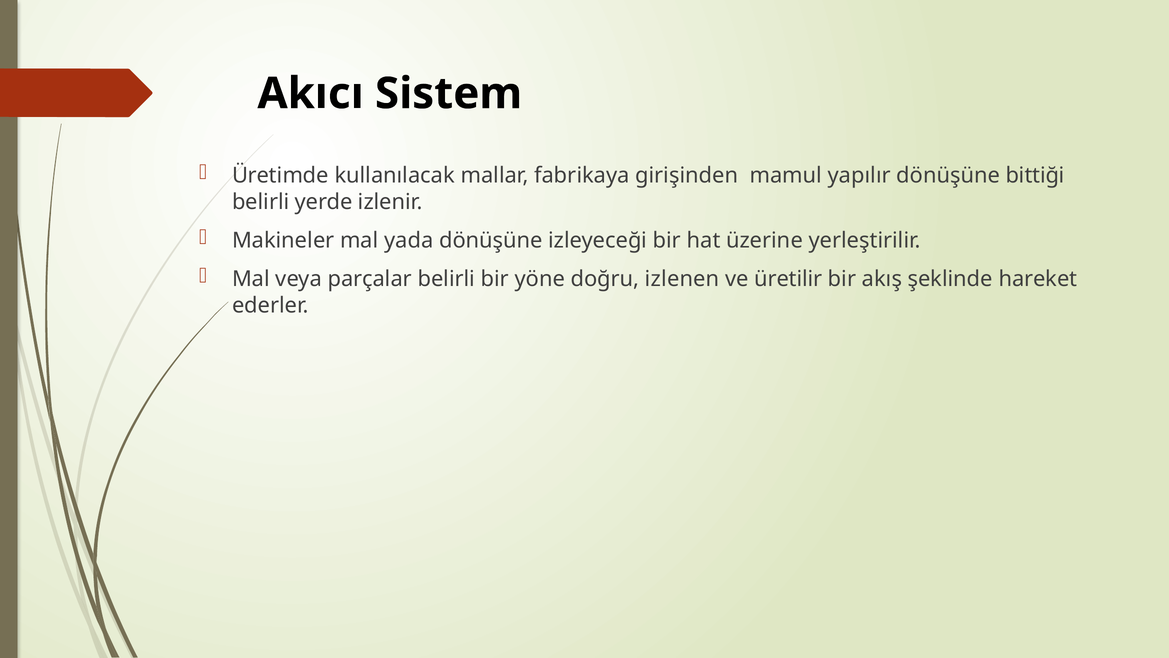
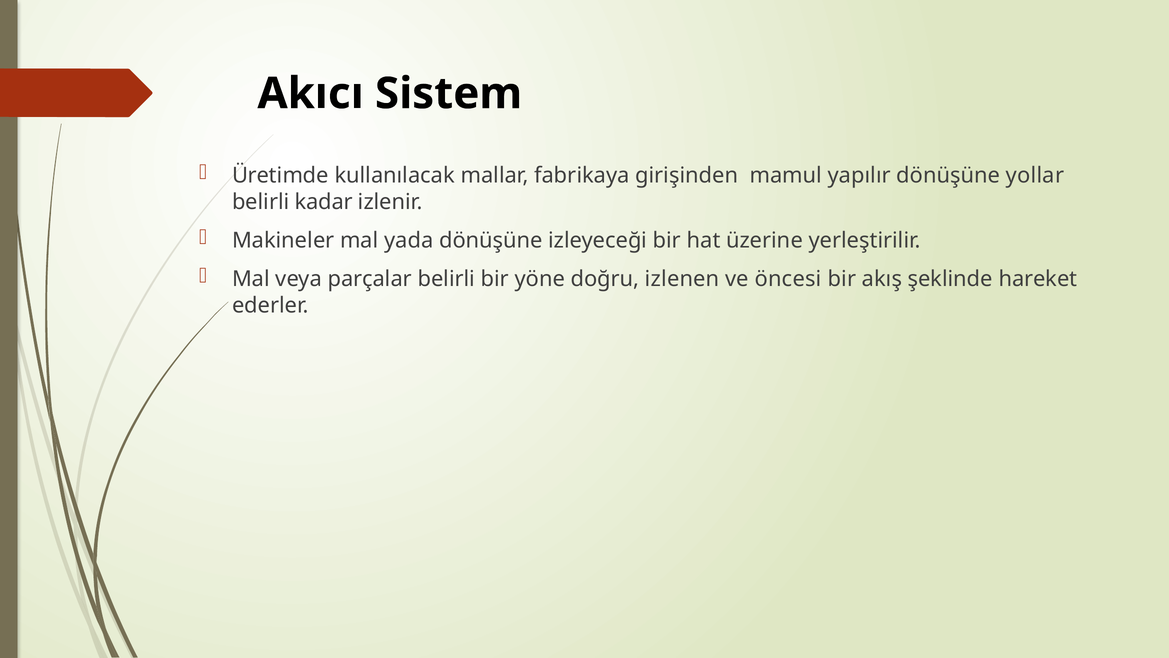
bittiği: bittiği -> yollar
yerde: yerde -> kadar
üretilir: üretilir -> öncesi
